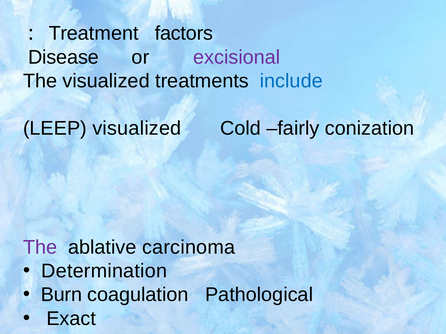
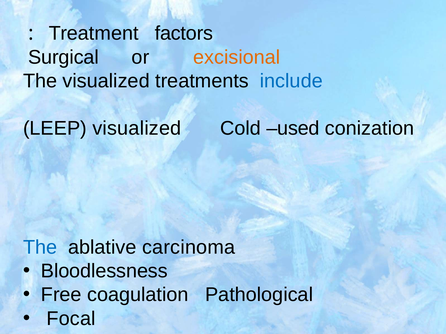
Disease: Disease -> Surgical
excisional colour: purple -> orange
fairly: fairly -> used
The at (40, 248) colour: purple -> blue
Determination: Determination -> Bloodlessness
Burn: Burn -> Free
Exact: Exact -> Focal
